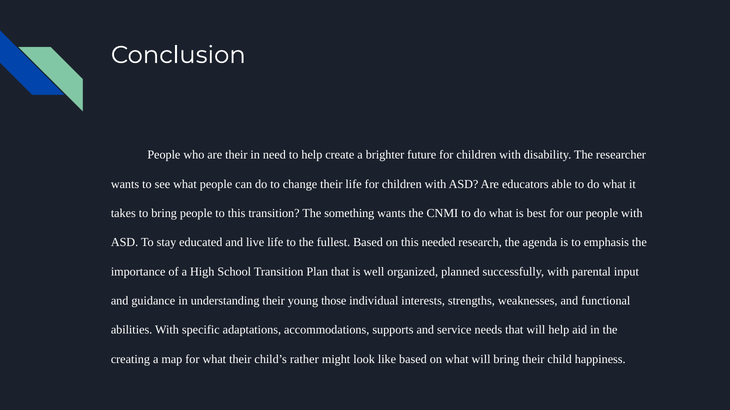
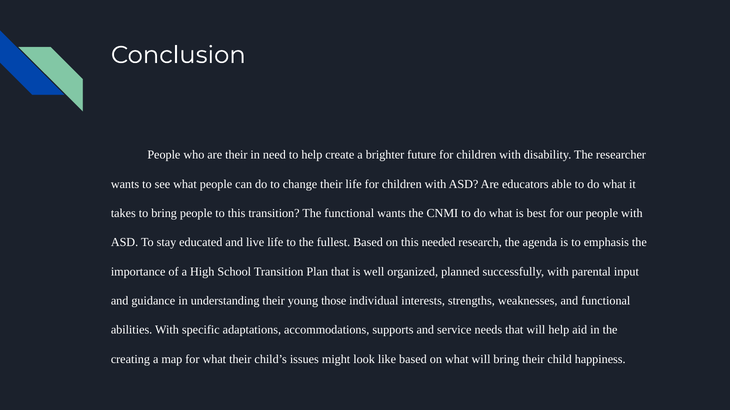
The something: something -> functional
rather: rather -> issues
